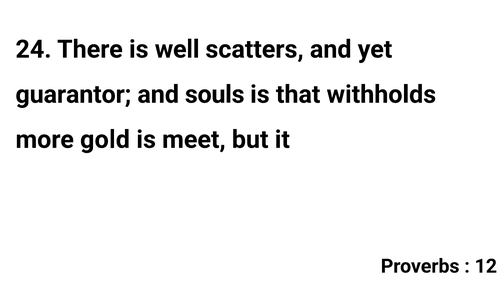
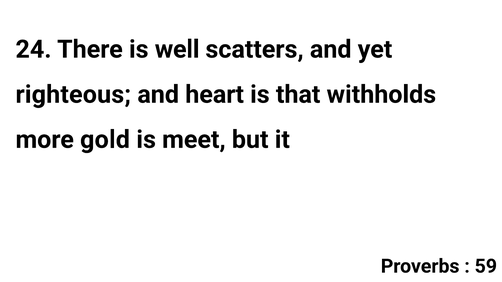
guarantor: guarantor -> righteous
souls: souls -> heart
12: 12 -> 59
